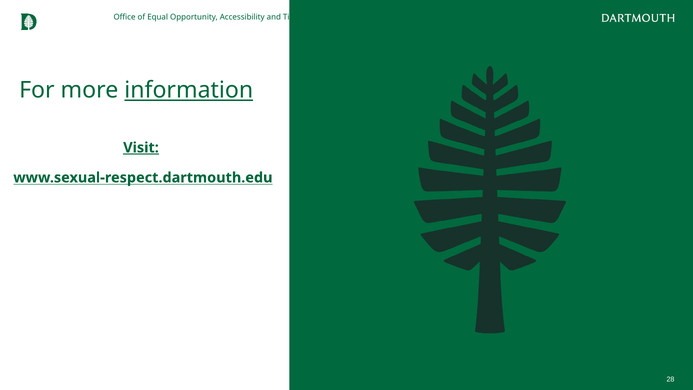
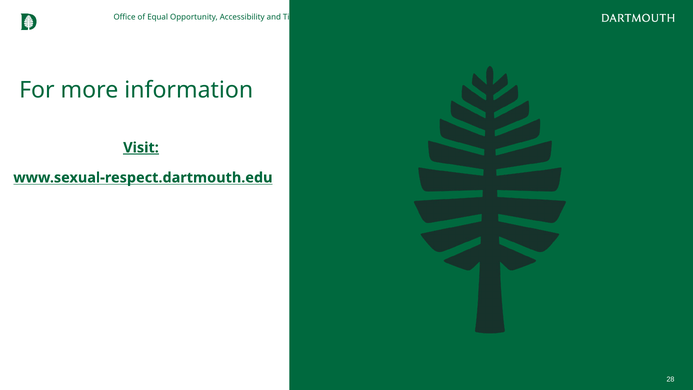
information underline: present -> none
